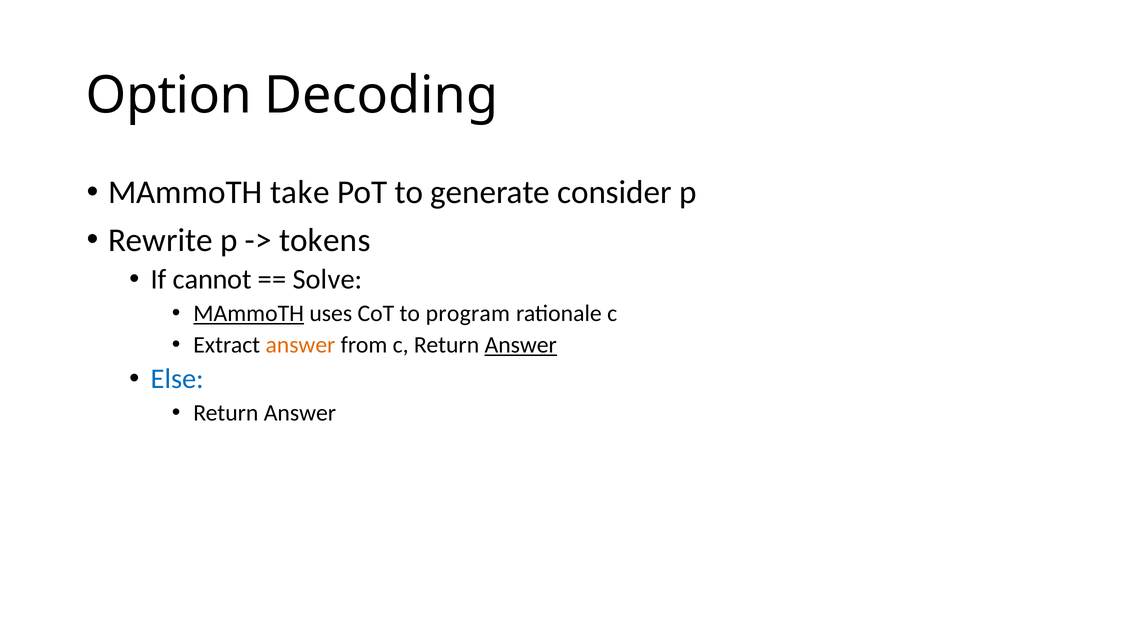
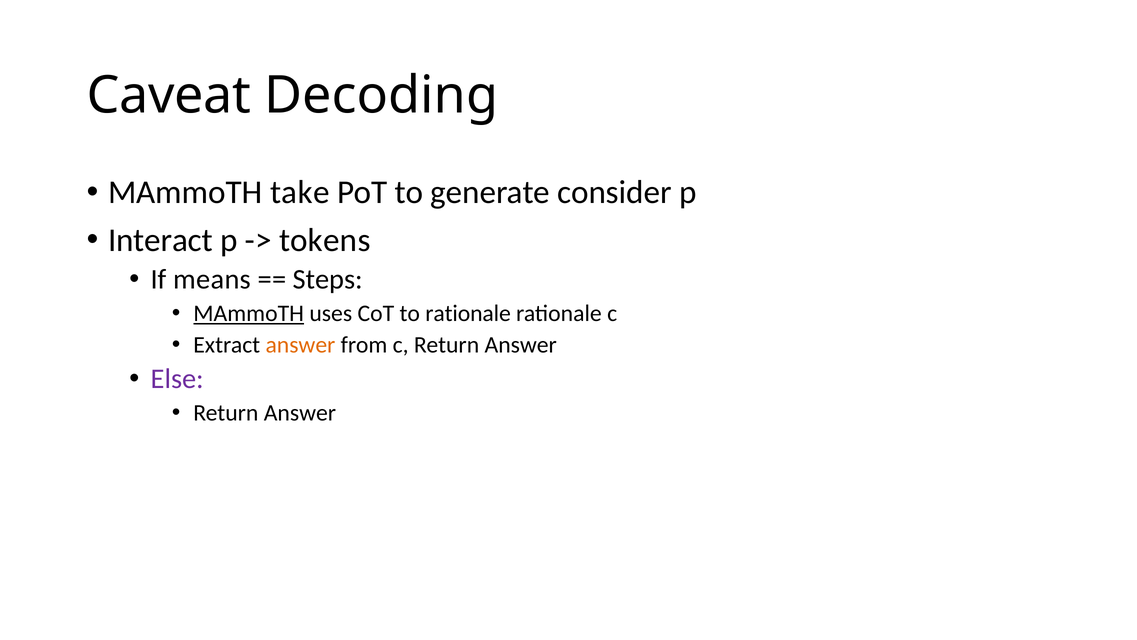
Option: Option -> Caveat
Rewrite: Rewrite -> Interact
cannot: cannot -> means
Solve: Solve -> Steps
to program: program -> rationale
Answer at (521, 345) underline: present -> none
Else colour: blue -> purple
